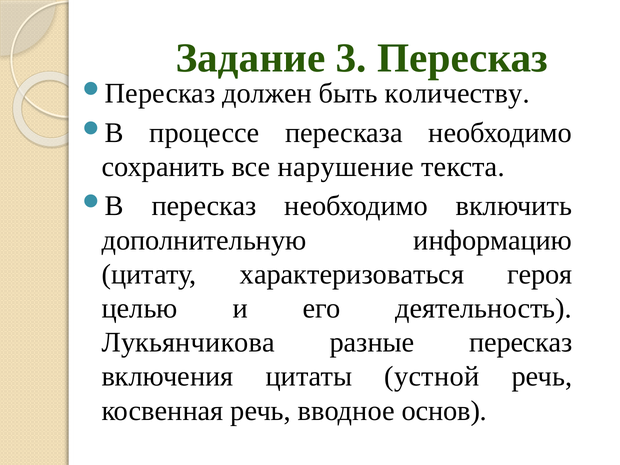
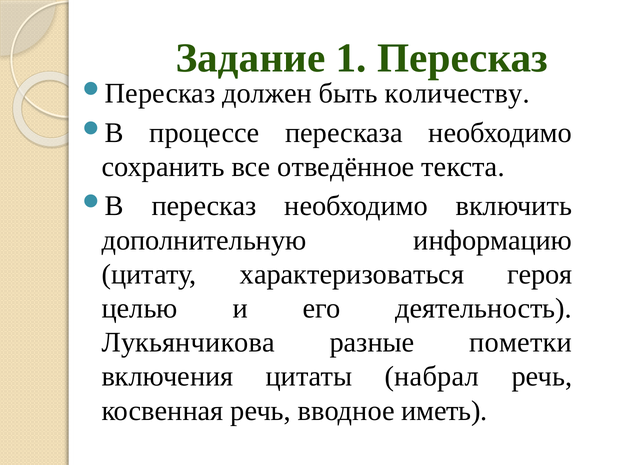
3: 3 -> 1
нарушение: нарушение -> отведённое
разные пересказ: пересказ -> пометки
устной: устной -> набрал
основ: основ -> иметь
